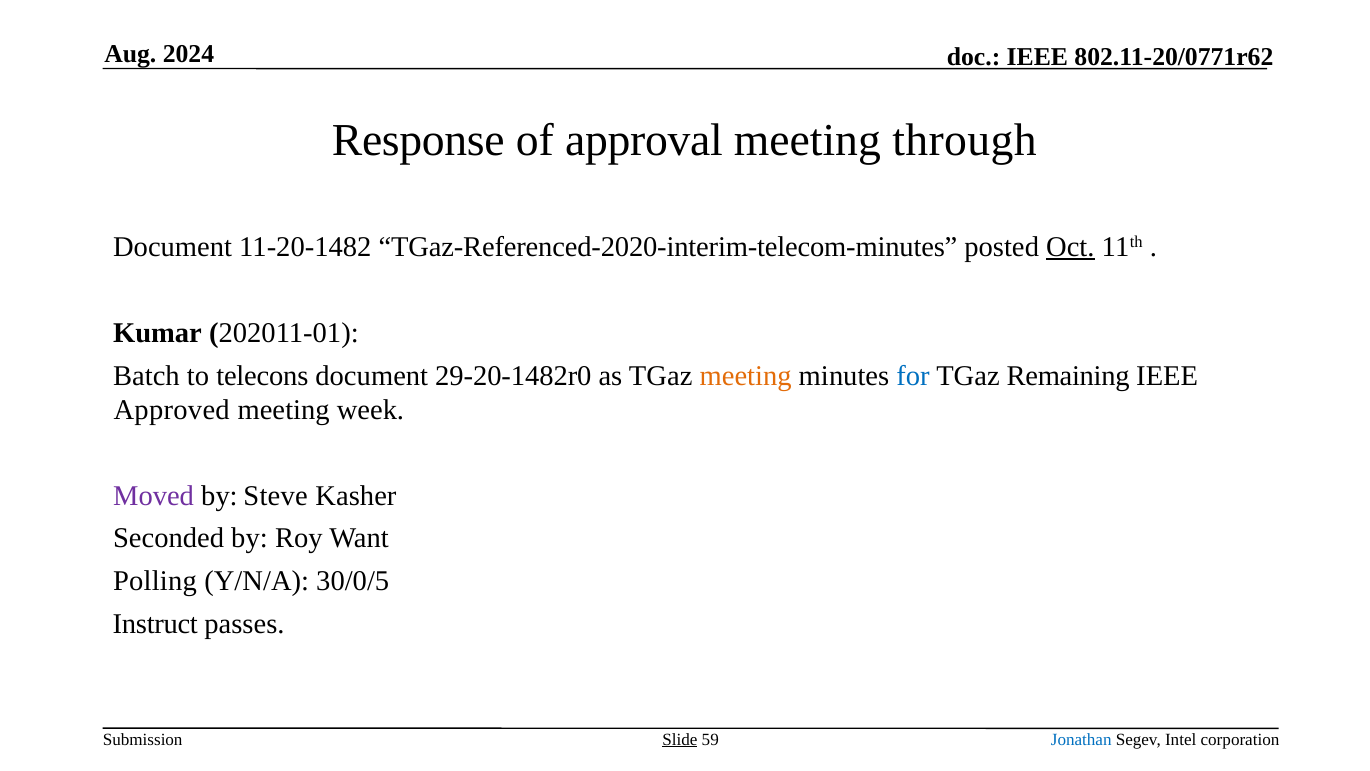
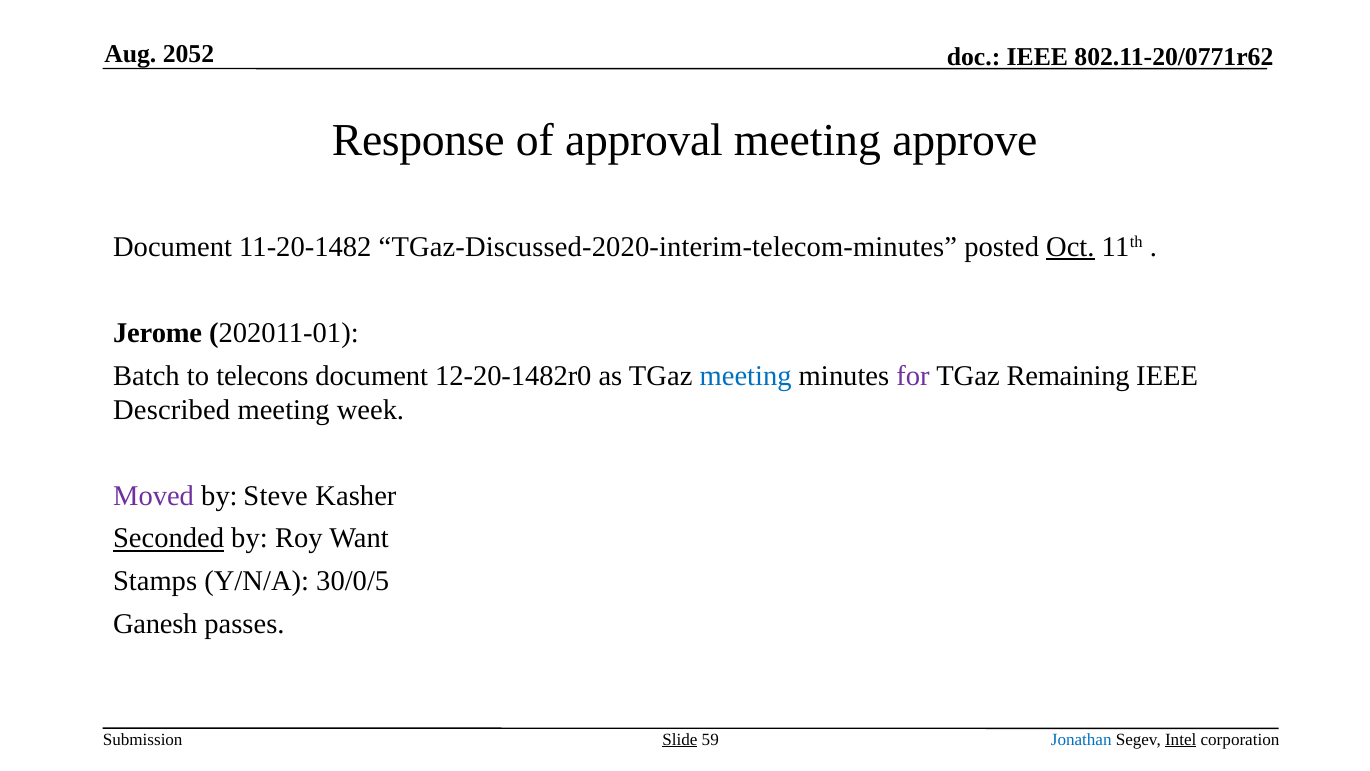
2024: 2024 -> 2052
through: through -> approve
TGaz-Referenced-2020-interim-telecom-minutes: TGaz-Referenced-2020-interim-telecom-minutes -> TGaz-Discussed-2020-interim-telecom-minutes
Kumar: Kumar -> Jerome
29-20-1482r0: 29-20-1482r0 -> 12-20-1482r0
meeting at (746, 375) colour: orange -> blue
for colour: blue -> purple
Approved: Approved -> Described
Seconded underline: none -> present
Polling: Polling -> Stamps
Instruct: Instruct -> Ganesh
Intel underline: none -> present
